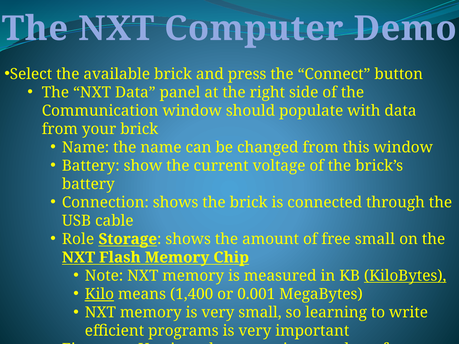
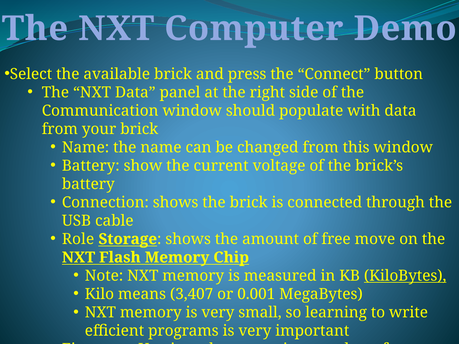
free small: small -> move
Kilo underline: present -> none
1,400: 1,400 -> 3,407
